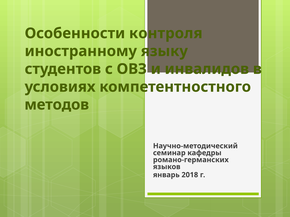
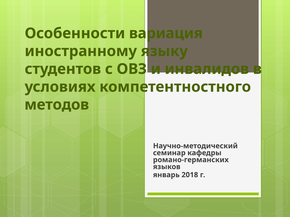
контроля: контроля -> вариация
